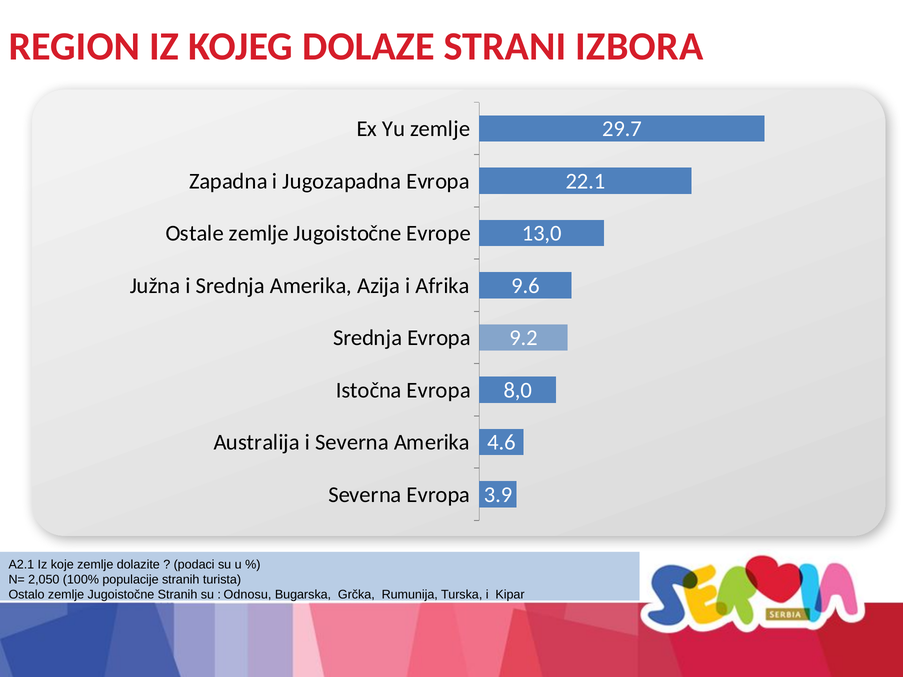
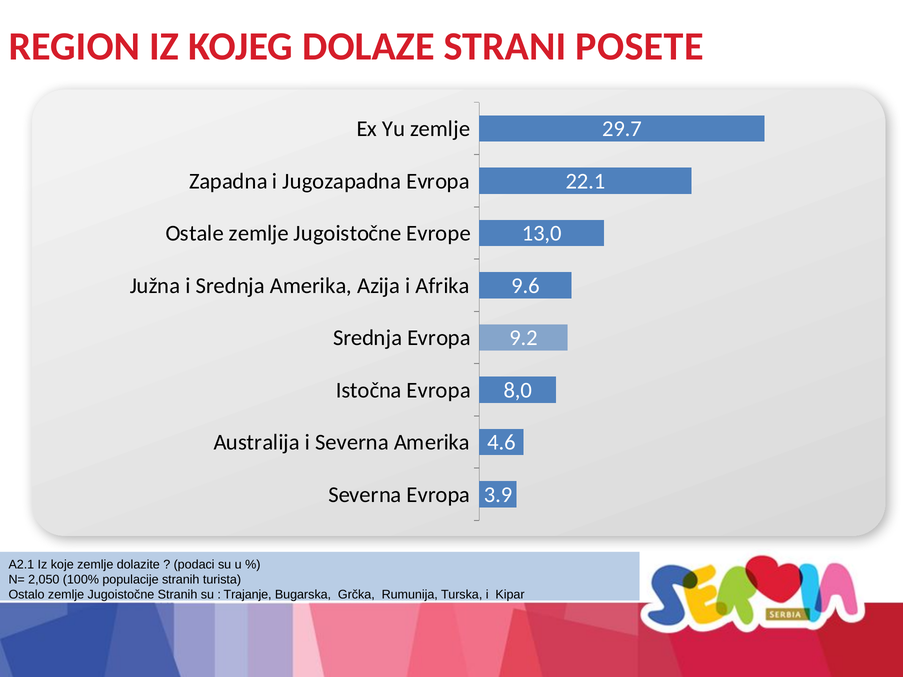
IZBORA: IZBORA -> POSETE
Odnosu: Odnosu -> Trajanje
